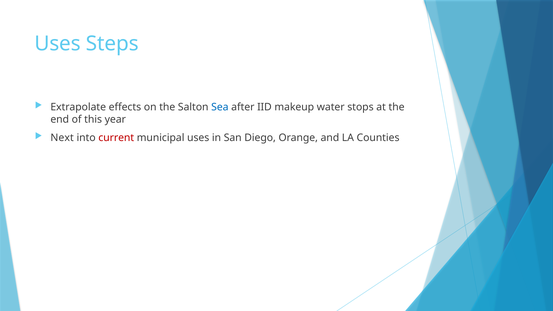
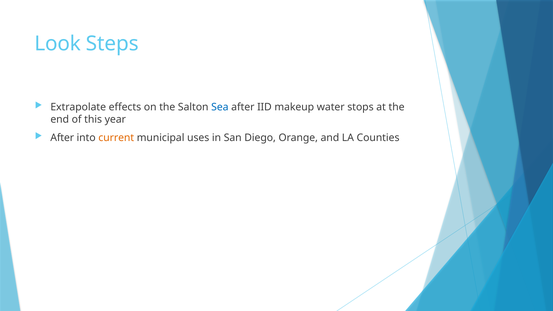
Uses at (58, 44): Uses -> Look
Next at (62, 138): Next -> After
current colour: red -> orange
